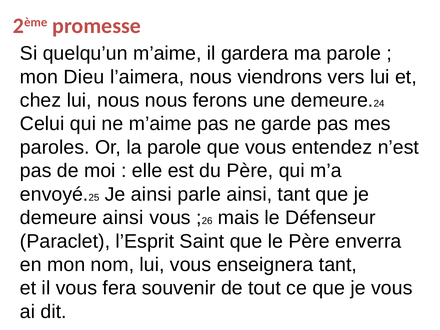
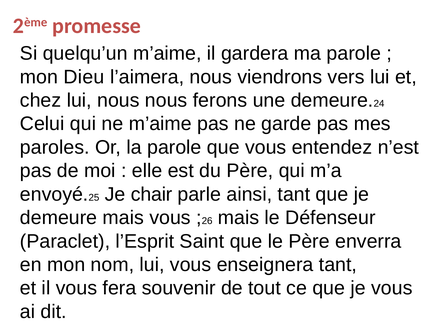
Je ainsi: ainsi -> chair
demeure ainsi: ainsi -> mais
